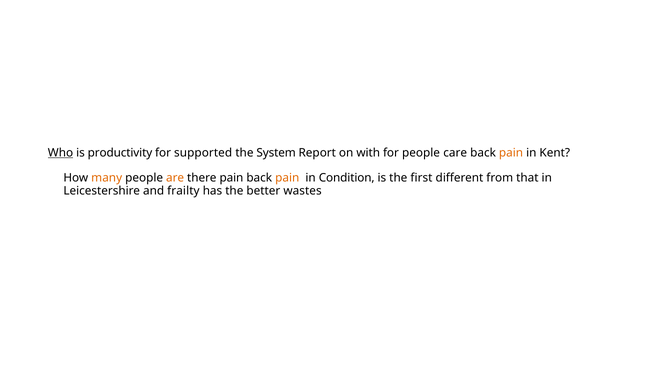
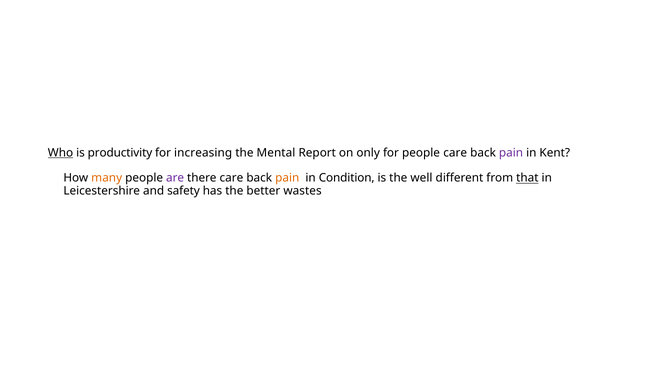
supported: supported -> increasing
System: System -> Mental
with: with -> only
pain at (511, 153) colour: orange -> purple
are colour: orange -> purple
there pain: pain -> care
first: first -> well
that underline: none -> present
frailty: frailty -> safety
